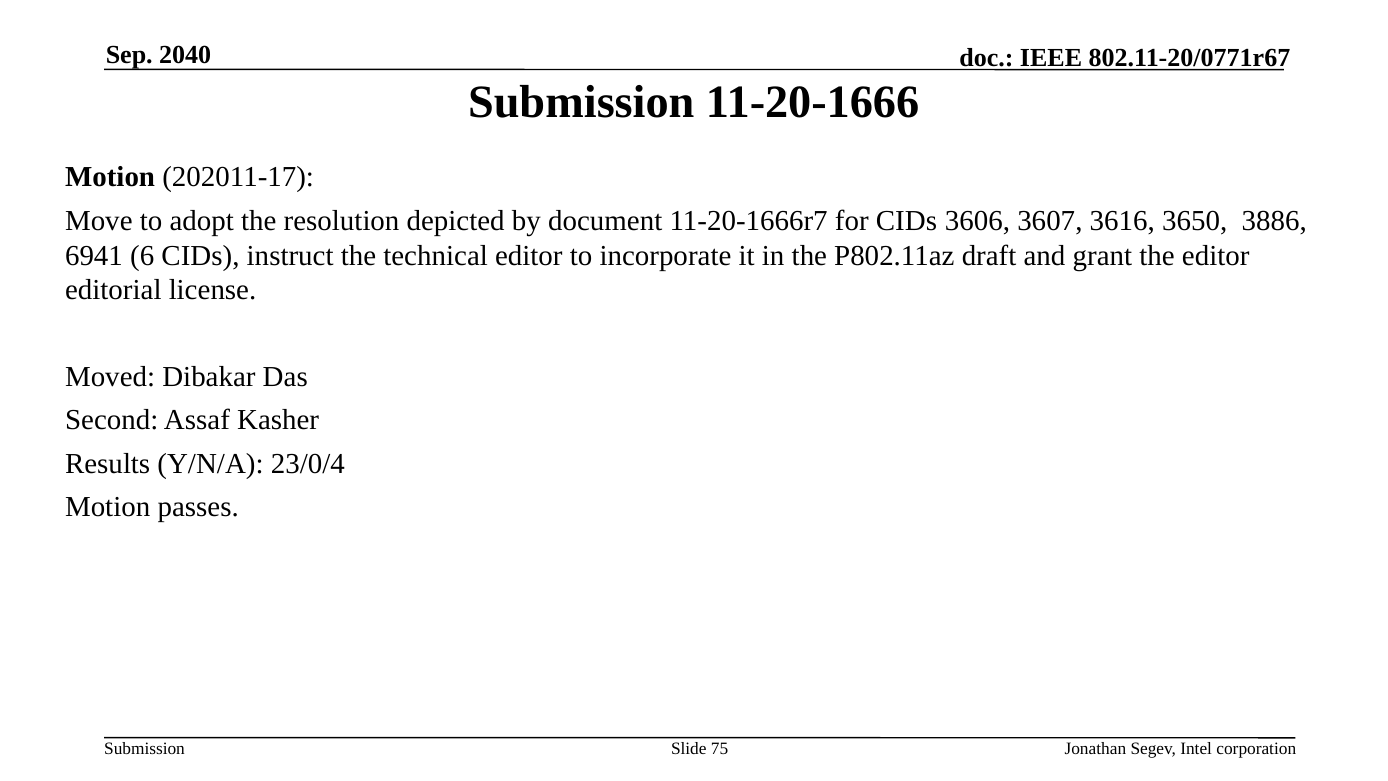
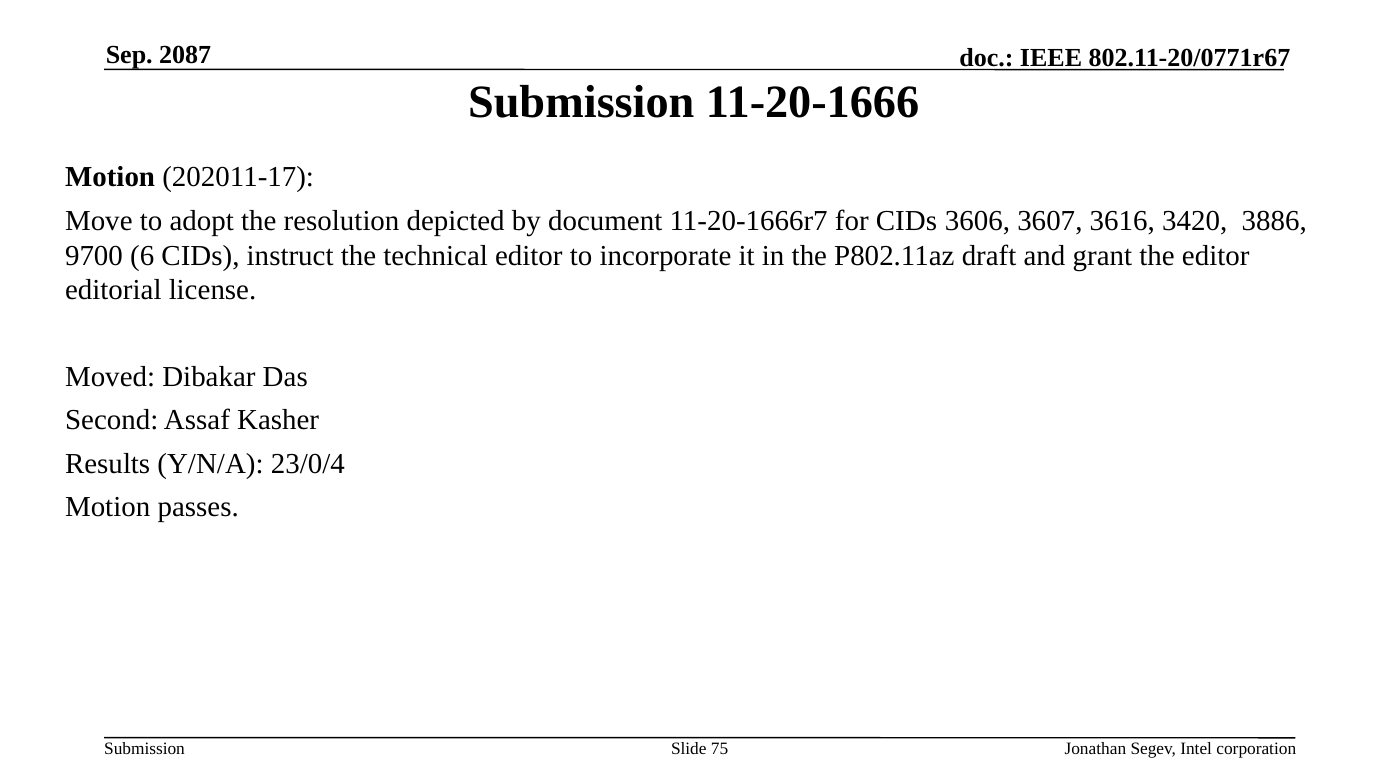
2040: 2040 -> 2087
3650: 3650 -> 3420
6941: 6941 -> 9700
